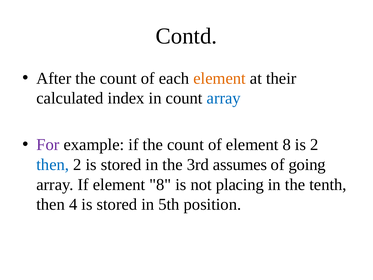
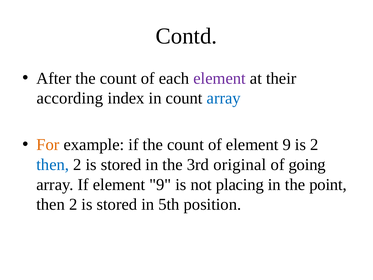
element at (220, 78) colour: orange -> purple
calculated: calculated -> according
For colour: purple -> orange
of element 8: 8 -> 9
assumes: assumes -> original
If element 8: 8 -> 9
tenth: tenth -> point
4 at (73, 204): 4 -> 2
